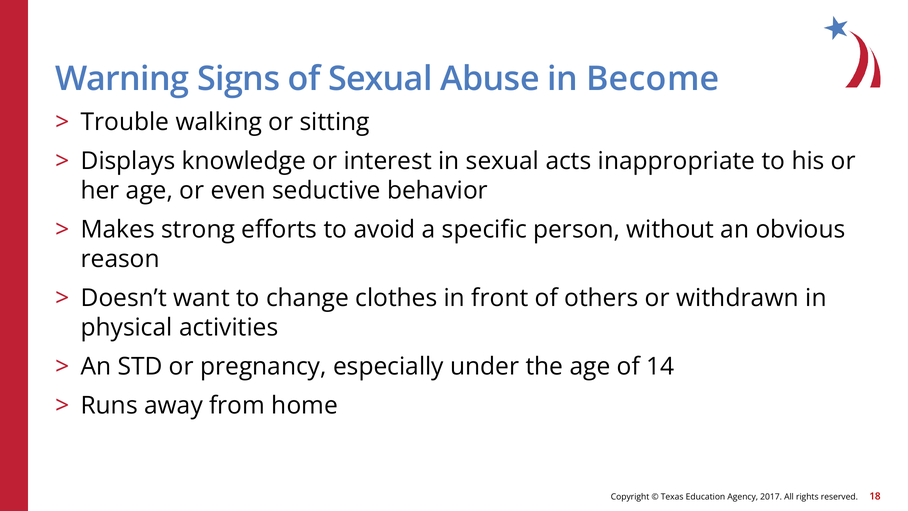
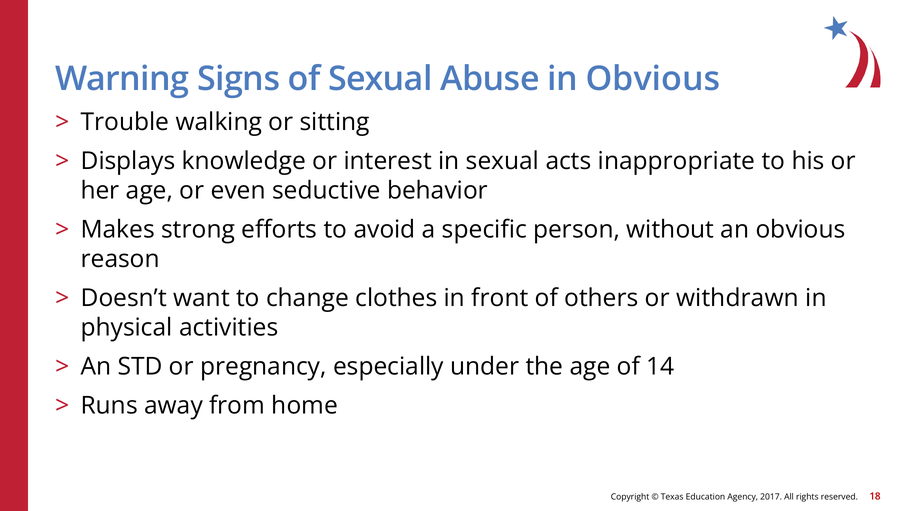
in Become: Become -> Obvious
